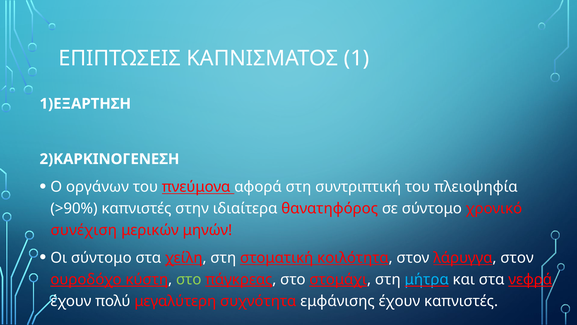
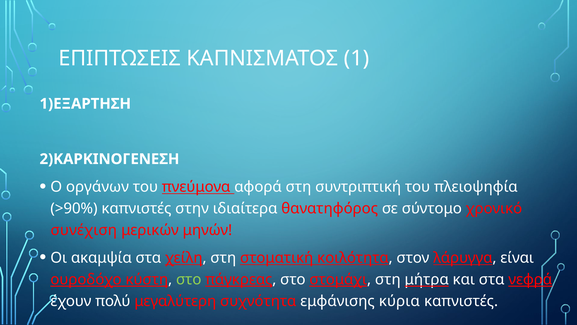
Οι σύντομο: σύντομο -> ακαμψία
λάρυγγα στον: στον -> είναι
μήτρα colour: light blue -> white
εμφάνισης έχουν: έχουν -> κύρια
